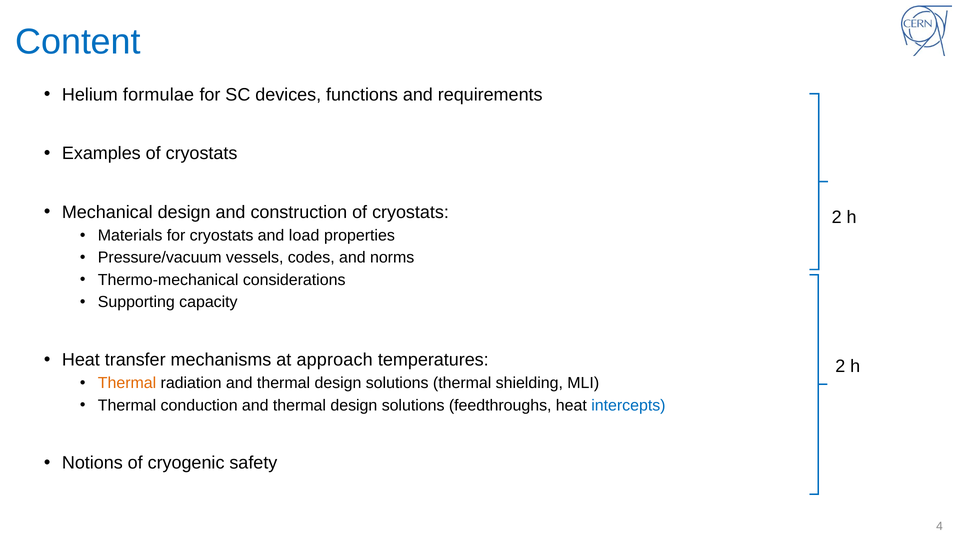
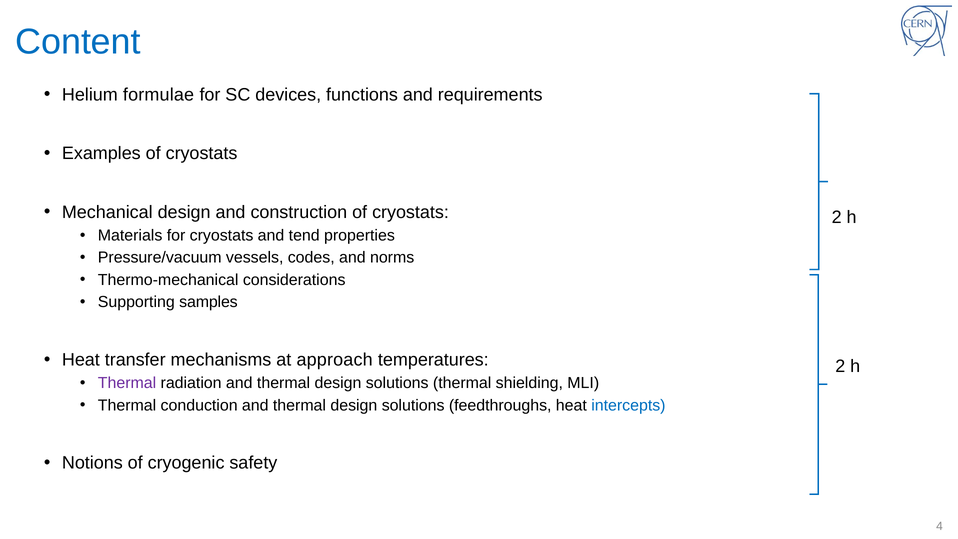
load: load -> tend
capacity: capacity -> samples
Thermal at (127, 383) colour: orange -> purple
